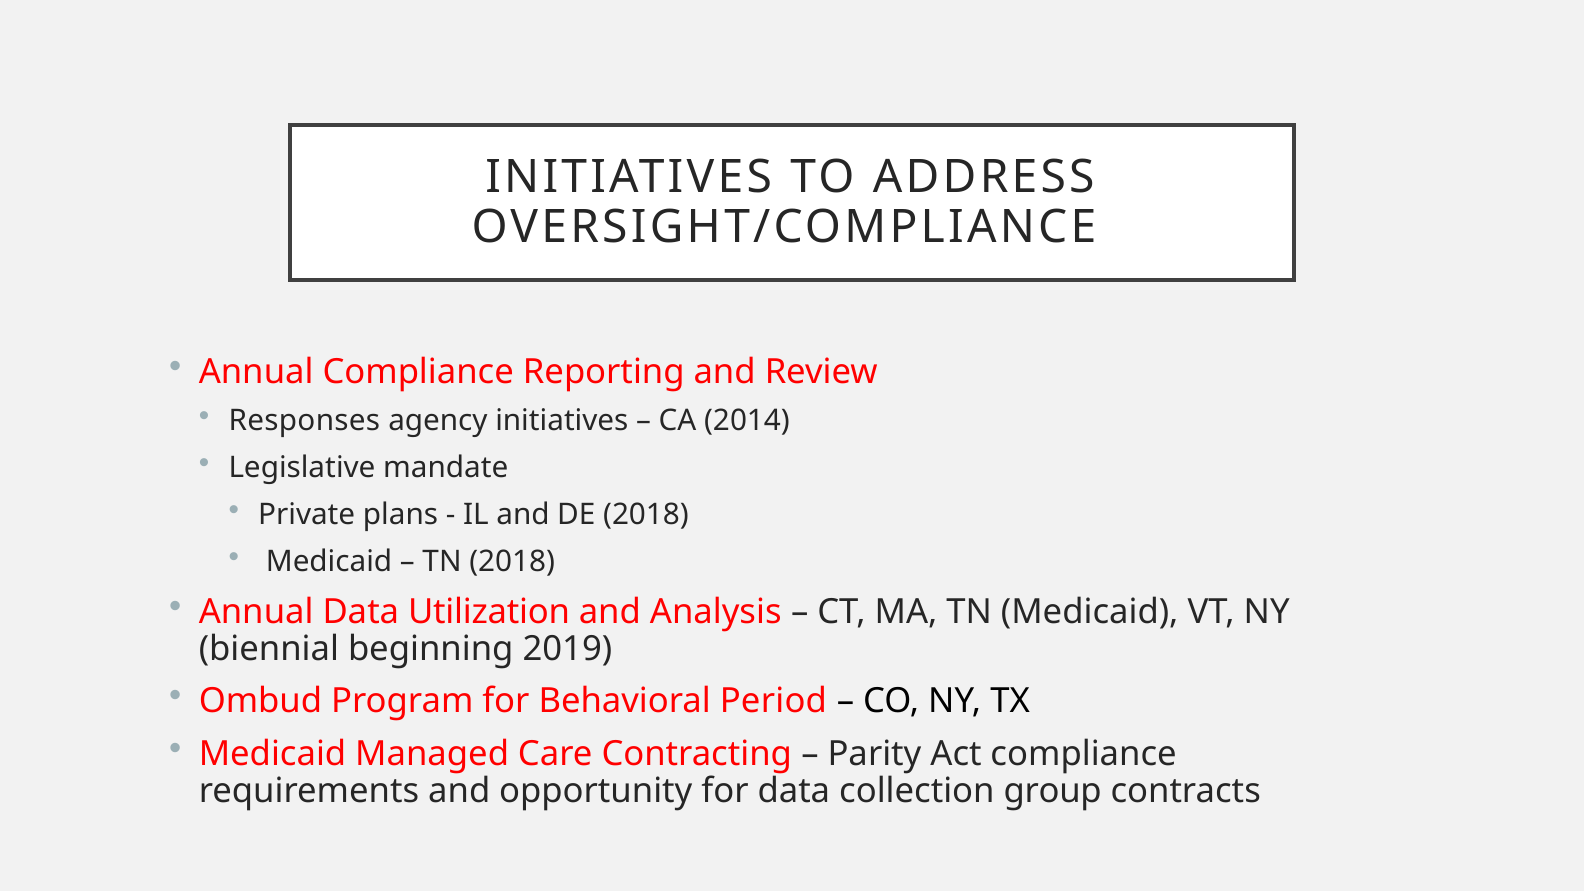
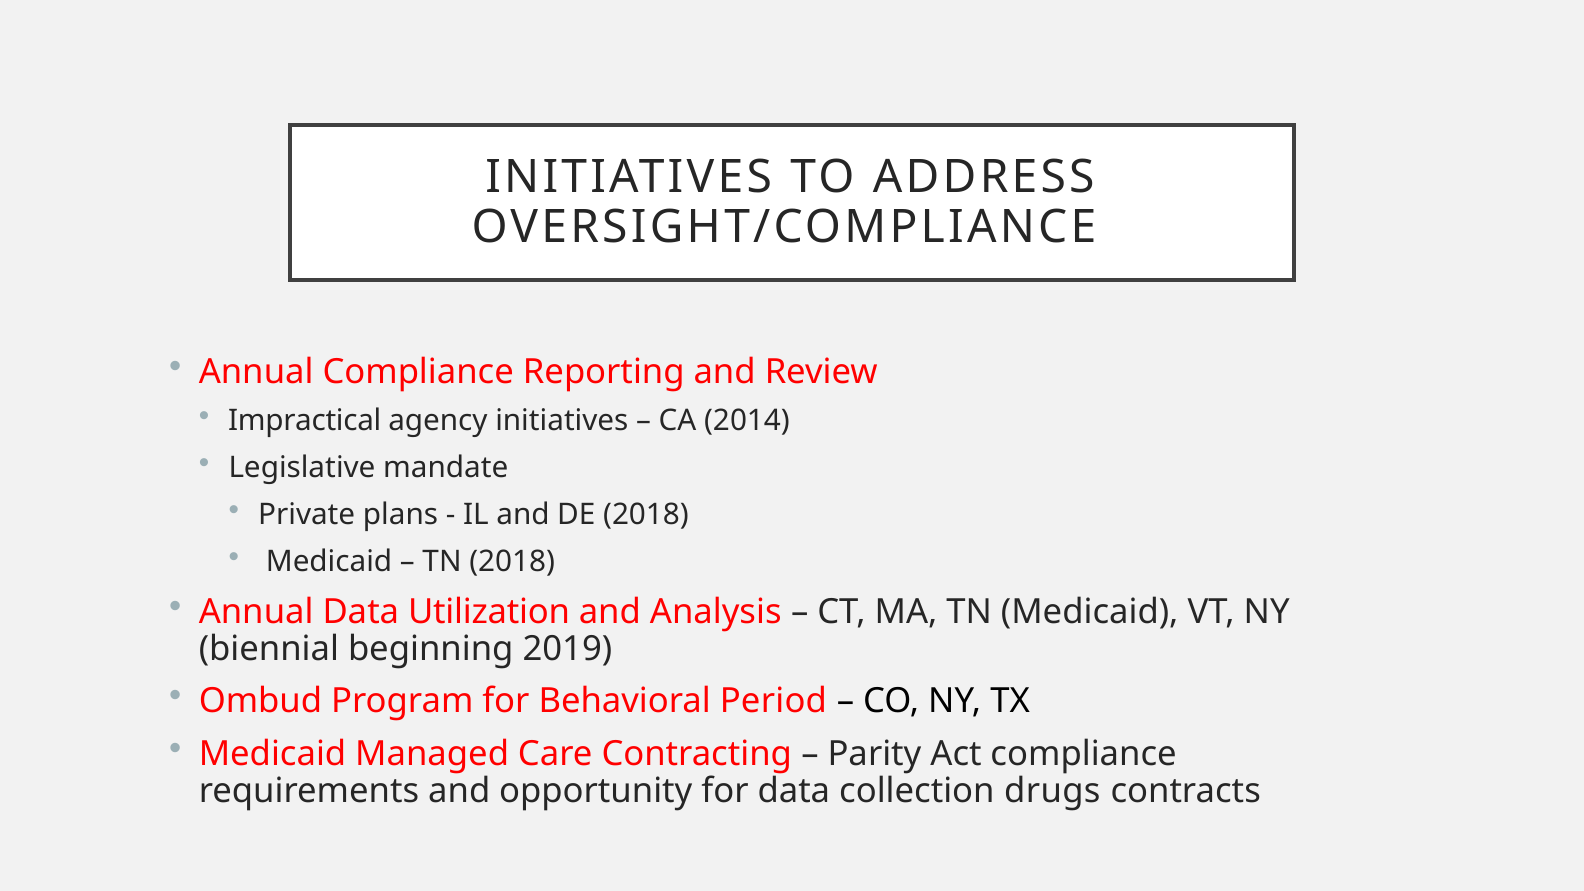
Responses: Responses -> Impractical
group: group -> drugs
